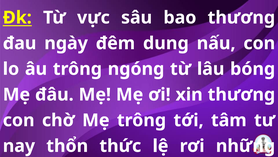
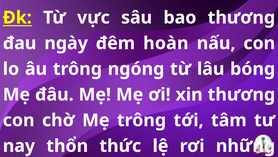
dung: dung -> hoàn
